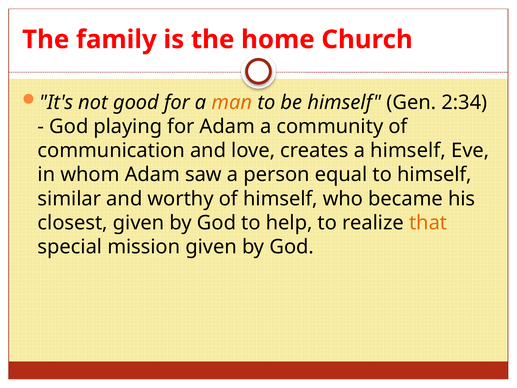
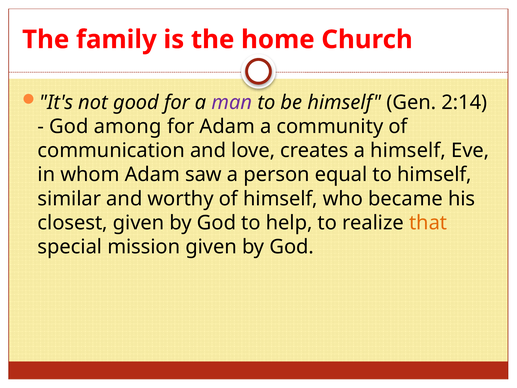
man colour: orange -> purple
2:34: 2:34 -> 2:14
playing: playing -> among
